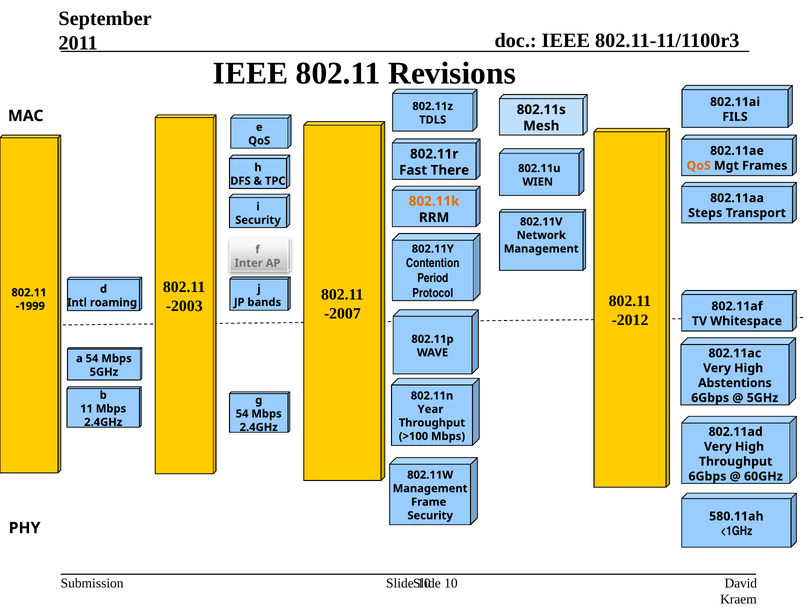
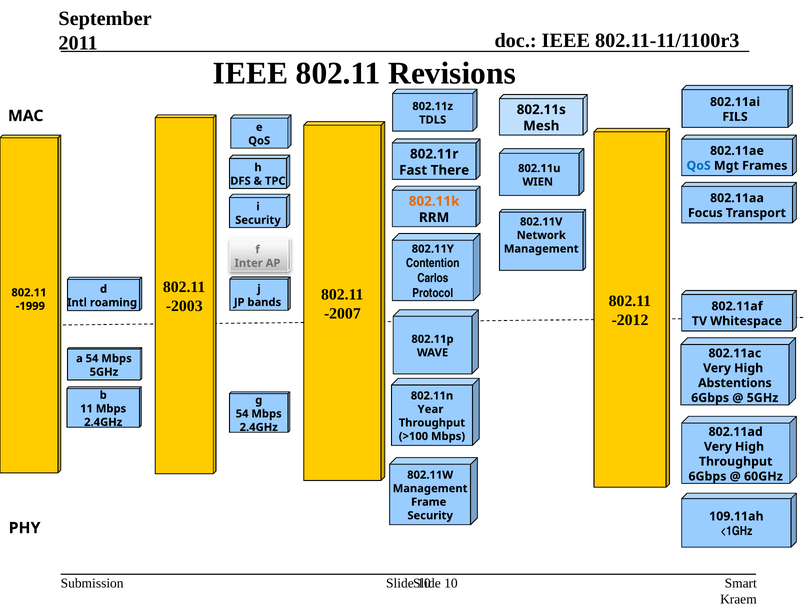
QoS at (699, 166) colour: orange -> blue
Steps: Steps -> Focus
Period: Period -> Carlos
580.11ah: 580.11ah -> 109.11ah
David: David -> Smart
